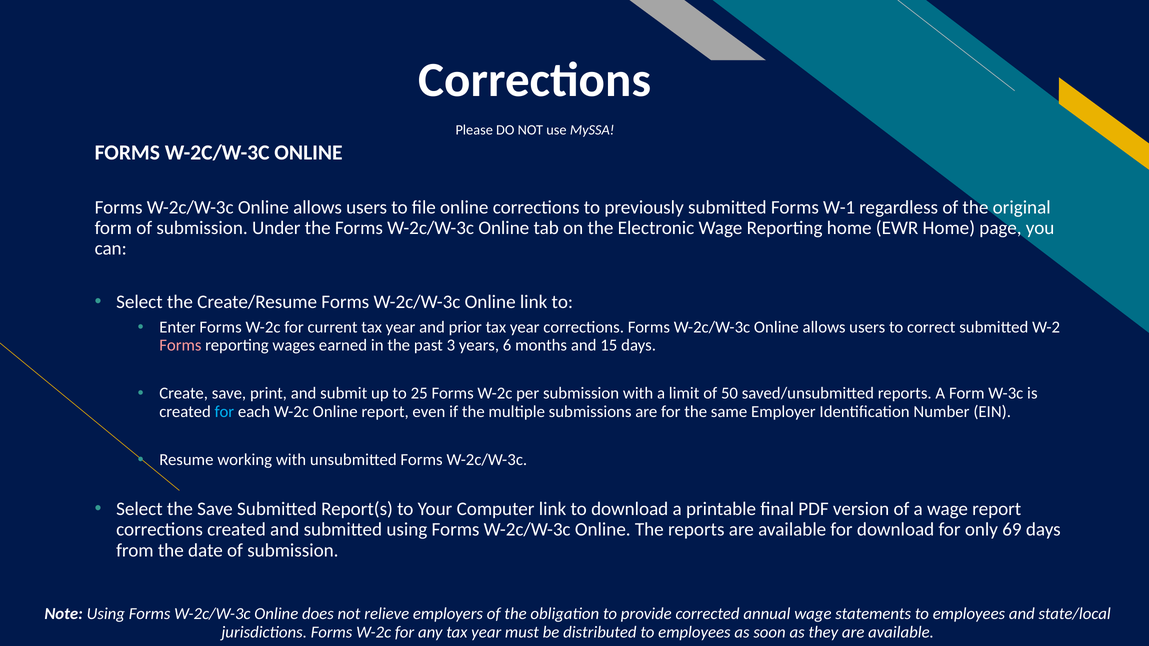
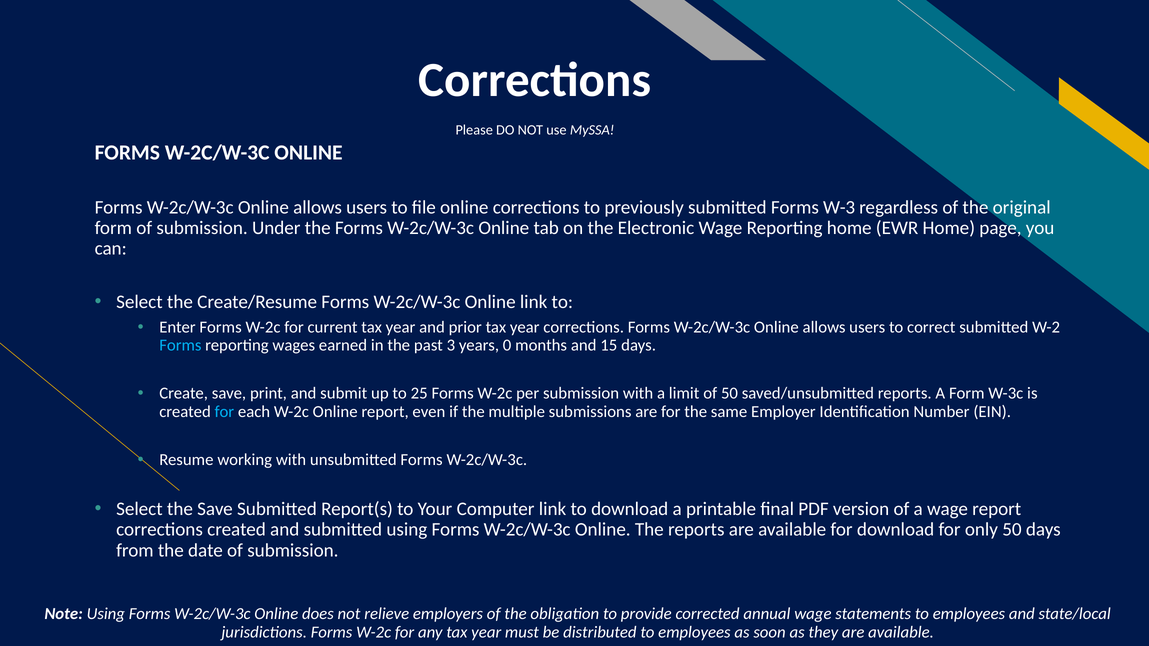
W-1: W-1 -> W-3
Forms at (180, 345) colour: pink -> light blue
6: 6 -> 0
only 69: 69 -> 50
